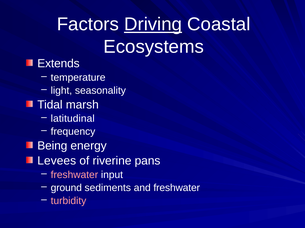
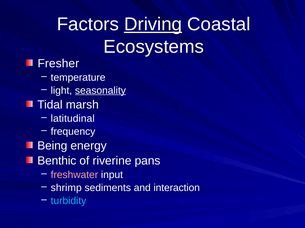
Extends: Extends -> Fresher
seasonality underline: none -> present
Levees: Levees -> Benthic
ground: ground -> shrimp
and freshwater: freshwater -> interaction
turbidity colour: pink -> light blue
